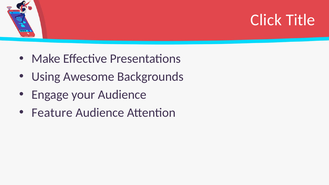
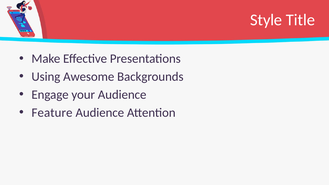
Click: Click -> Style
